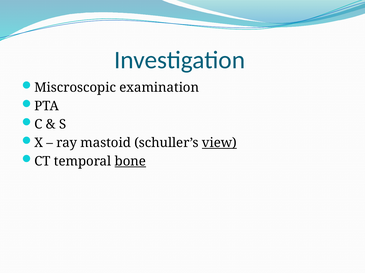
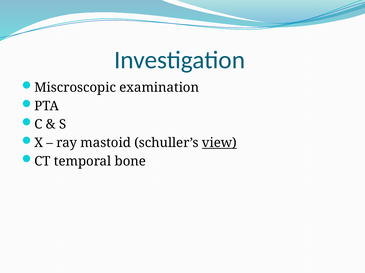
bone underline: present -> none
